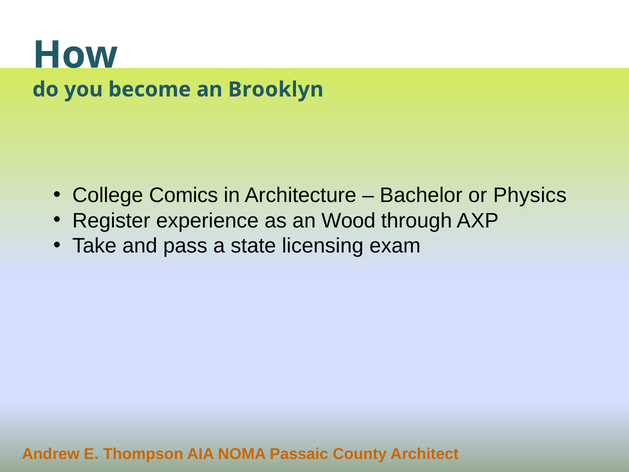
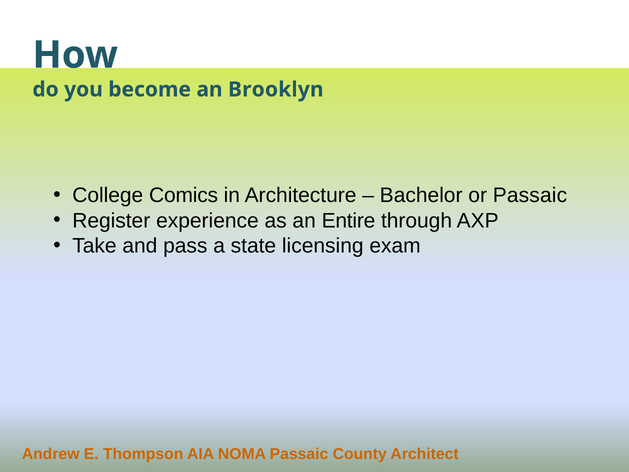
or Physics: Physics -> Passaic
Wood: Wood -> Entire
